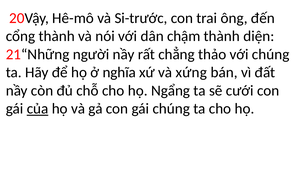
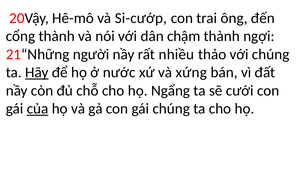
Si-trước: Si-trước -> Si-cướp
diện: diện -> ngợi
chẳng: chẳng -> nhiều
Hãy underline: none -> present
nghĩa: nghĩa -> nước
